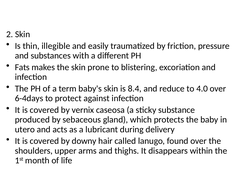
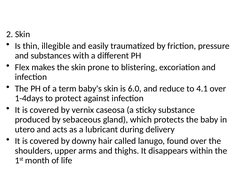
Fats: Fats -> Flex
8.4: 8.4 -> 6.0
4.0: 4.0 -> 4.1
6-4days: 6-4days -> 1-4days
